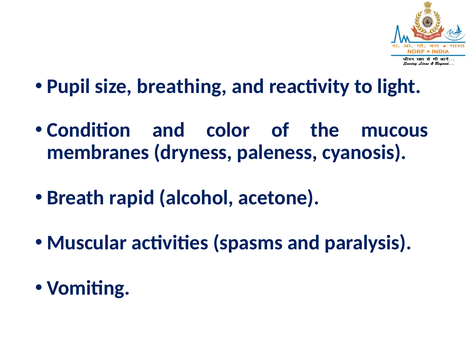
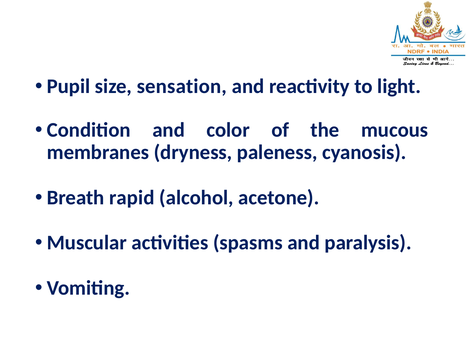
breathing: breathing -> sensation
